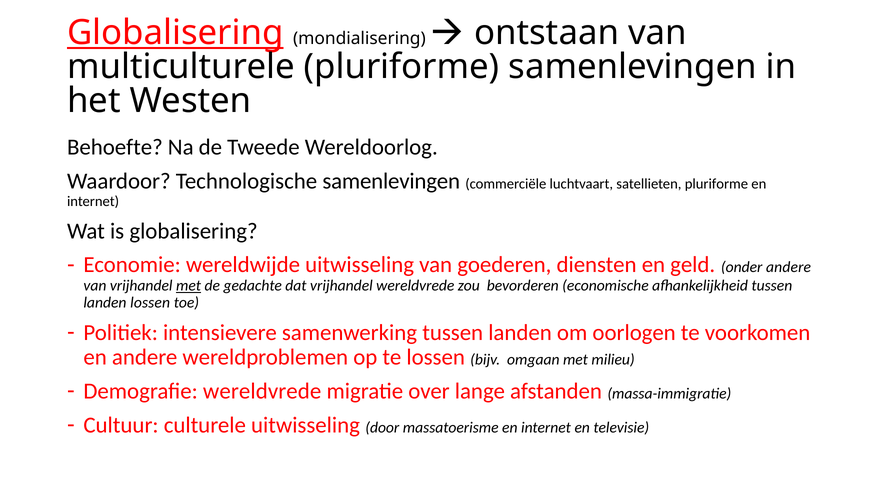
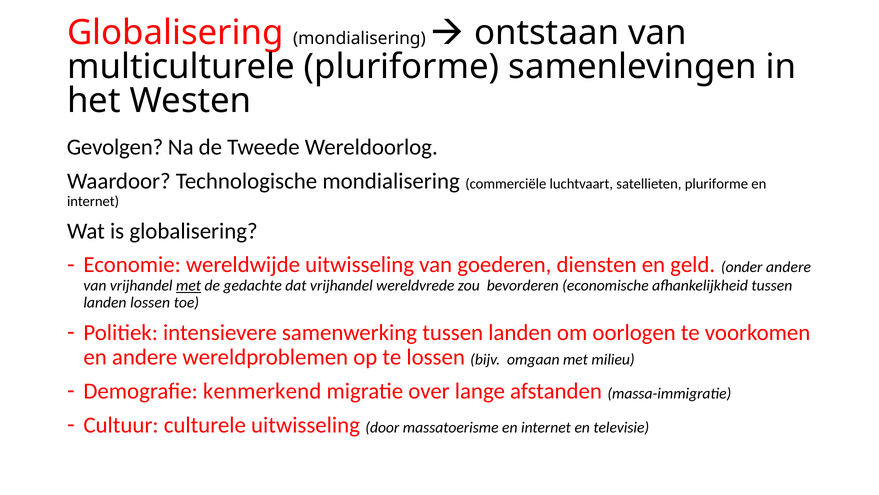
Globalisering at (175, 33) underline: present -> none
Behoefte: Behoefte -> Gevolgen
Technologische samenlevingen: samenlevingen -> mondialisering
Demografie wereldvrede: wereldvrede -> kenmerkend
